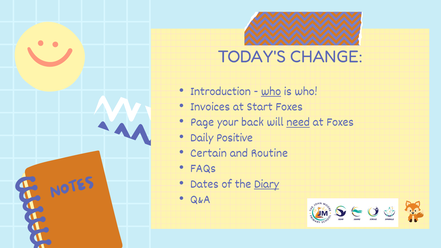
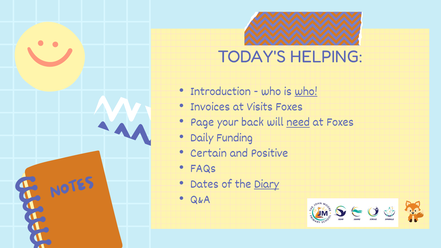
CHANGE: CHANGE -> HELPING
who at (271, 91) underline: present -> none
who at (306, 91) underline: none -> present
Start: Start -> Visits
Positive: Positive -> Funding
Routine: Routine -> Positive
